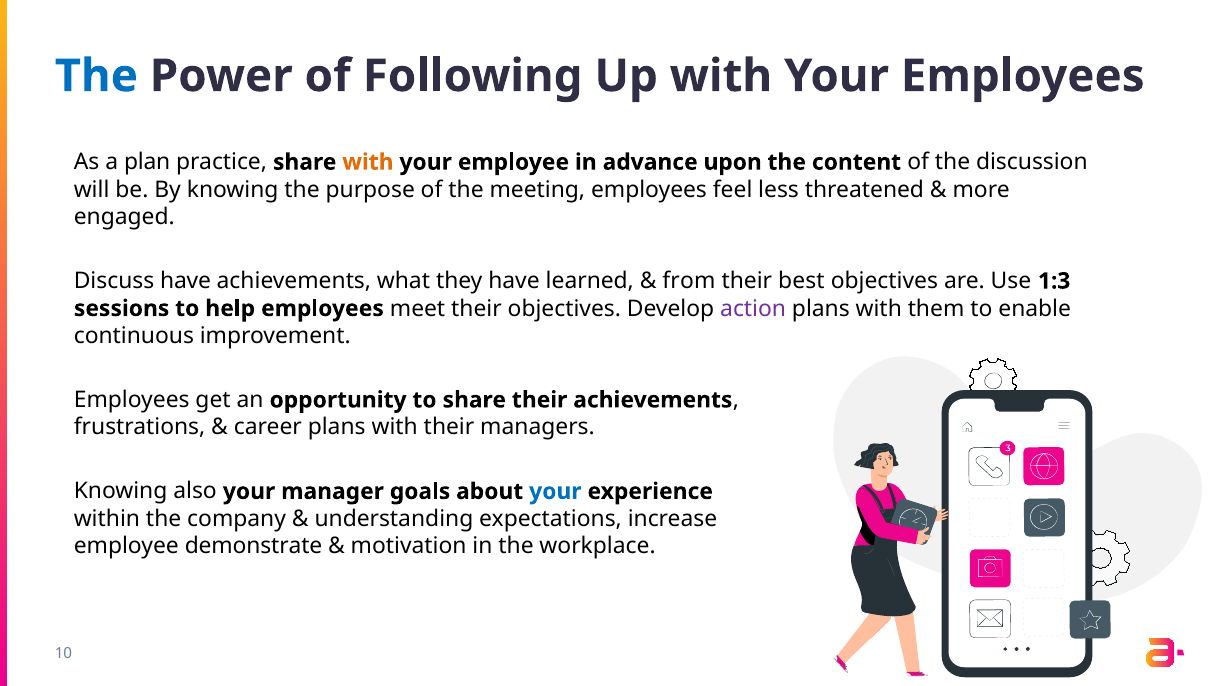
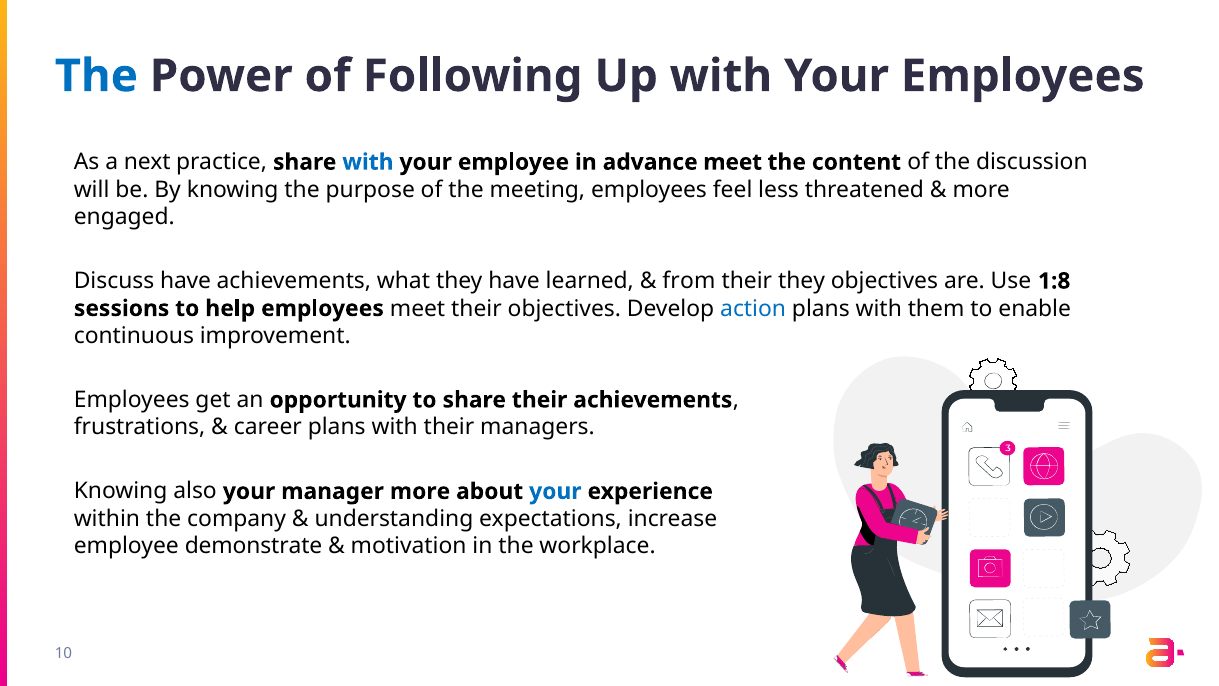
plan: plan -> next
with at (368, 162) colour: orange -> blue
advance upon: upon -> meet
their best: best -> they
1:3: 1:3 -> 1:8
action colour: purple -> blue
manager goals: goals -> more
